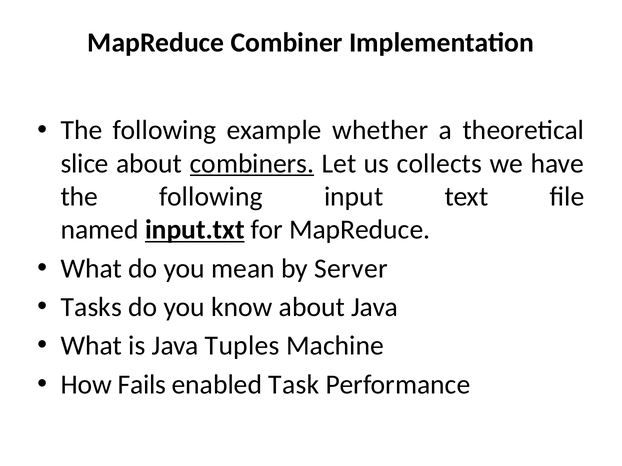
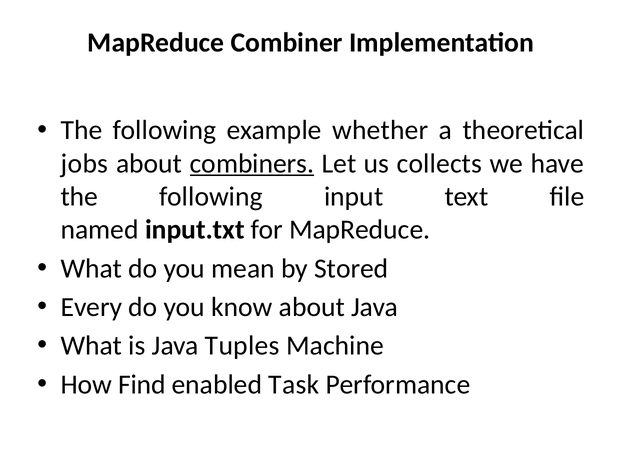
slice: slice -> jobs
input.txt underline: present -> none
Server: Server -> Stored
Tasks: Tasks -> Every
Fails: Fails -> Find
